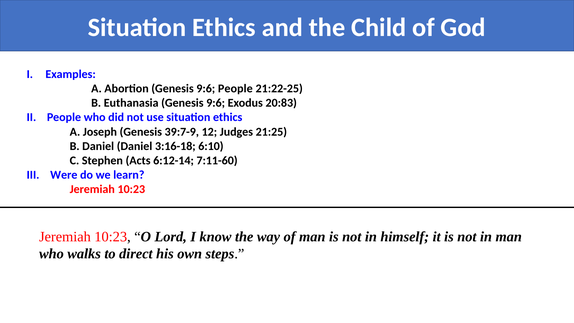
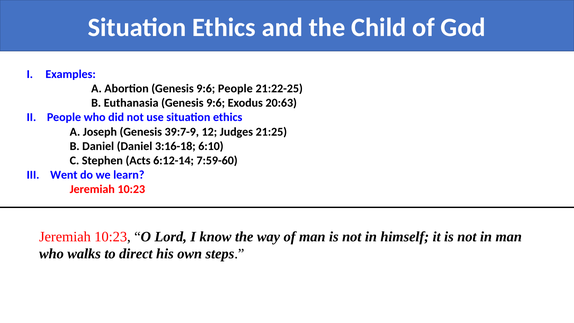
20:83: 20:83 -> 20:63
7:11-60: 7:11-60 -> 7:59-60
Were: Were -> Went
